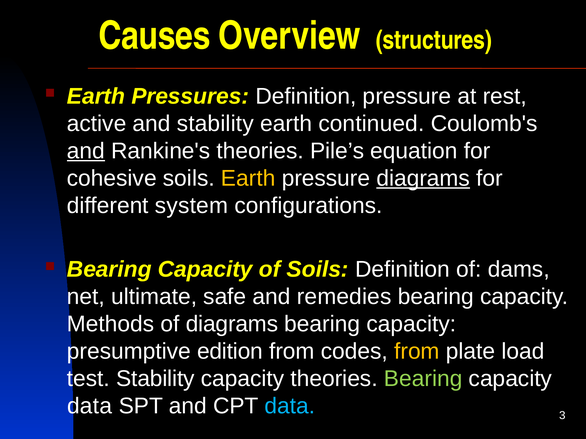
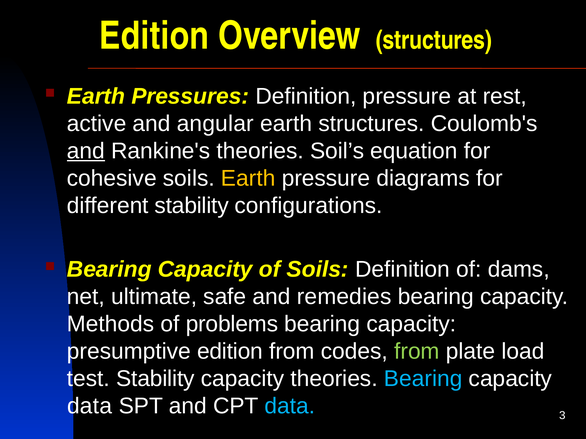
Causes at (154, 36): Causes -> Edition
and stability: stability -> angular
earth continued: continued -> structures
Pile’s: Pile’s -> Soil’s
diagrams at (423, 178) underline: present -> none
different system: system -> stability
of diagrams: diagrams -> problems
from at (417, 352) colour: yellow -> light green
Bearing at (423, 379) colour: light green -> light blue
